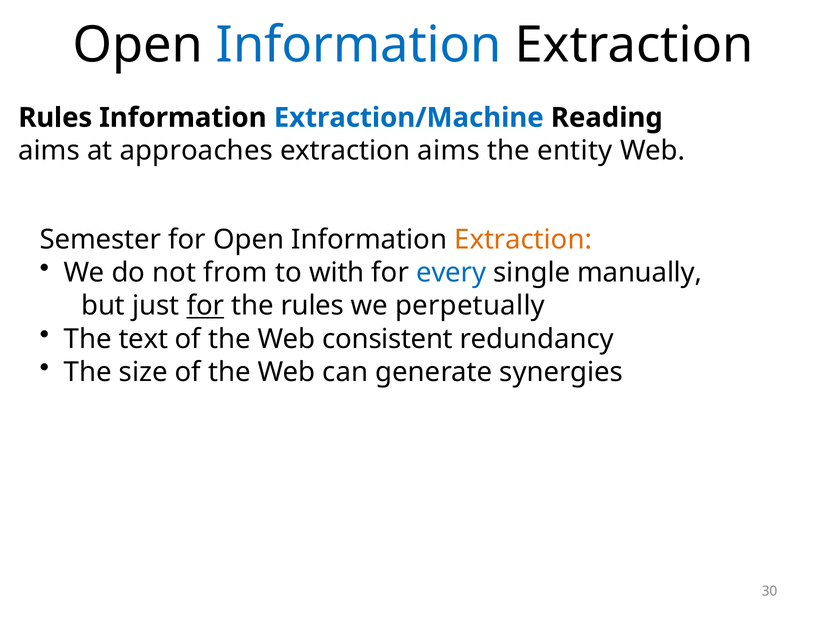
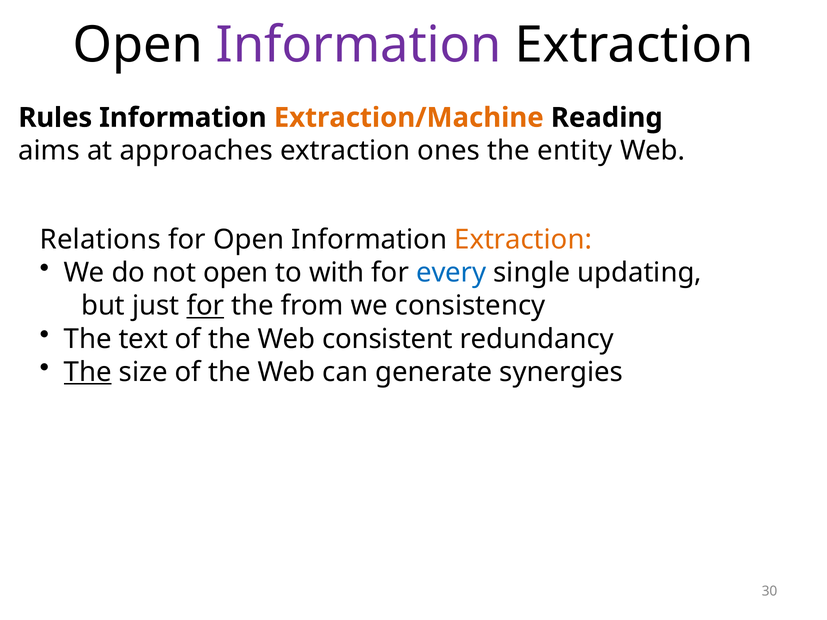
Information at (359, 45) colour: blue -> purple
Extraction/Machine colour: blue -> orange
extraction aims: aims -> ones
Semester: Semester -> Relations
not from: from -> open
manually: manually -> updating
the rules: rules -> from
perpetually: perpetually -> consistency
The at (88, 372) underline: none -> present
